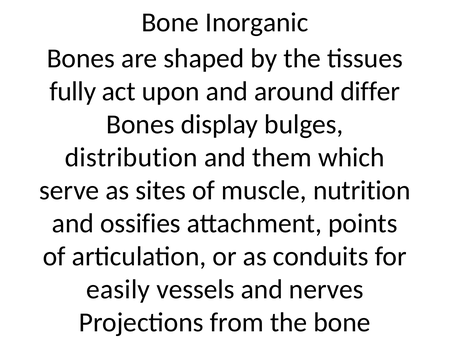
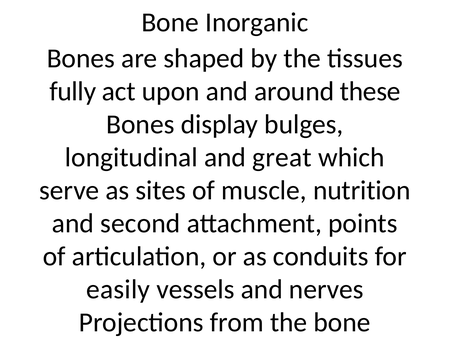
differ: differ -> these
distribution: distribution -> longitudinal
them: them -> great
ossifies: ossifies -> second
